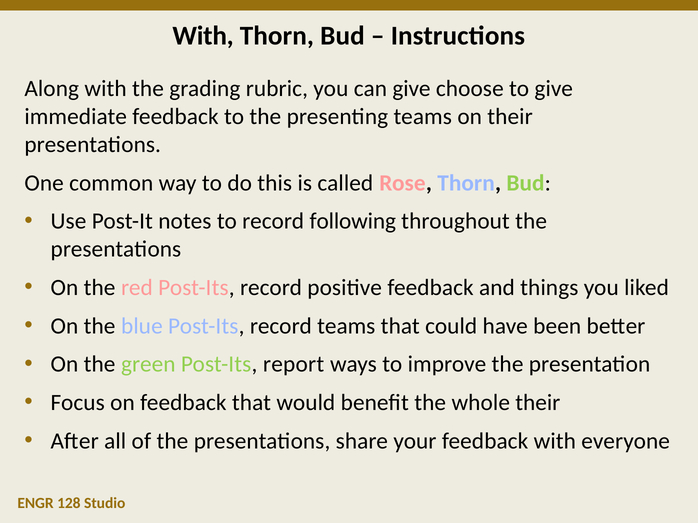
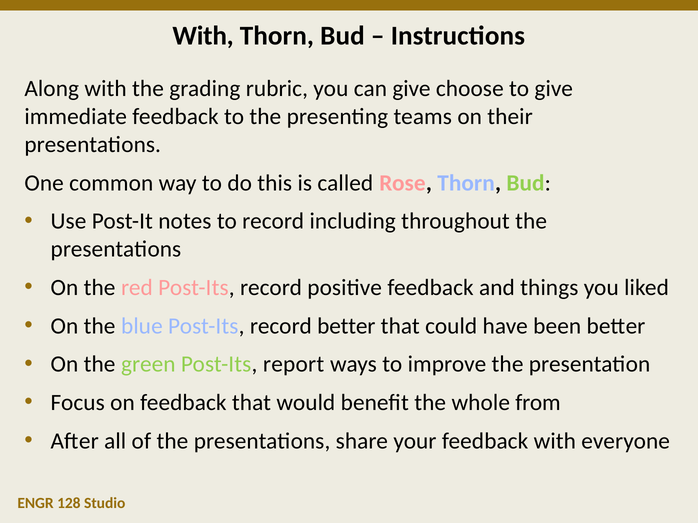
following: following -> including
record teams: teams -> better
whole their: their -> from
